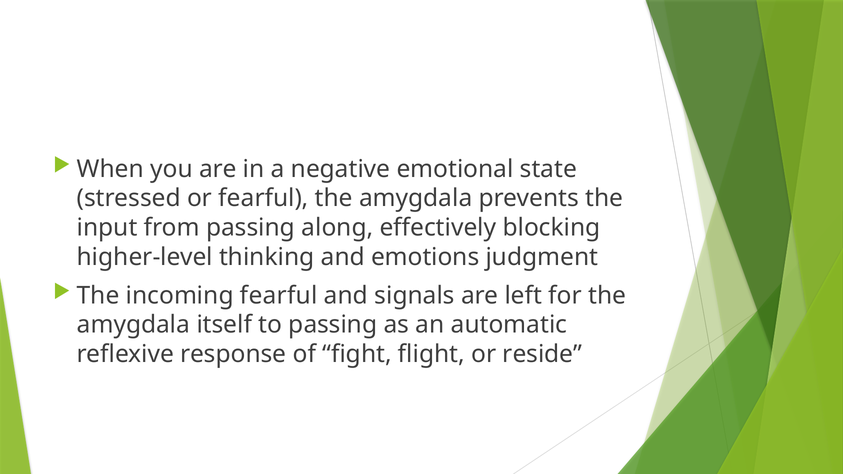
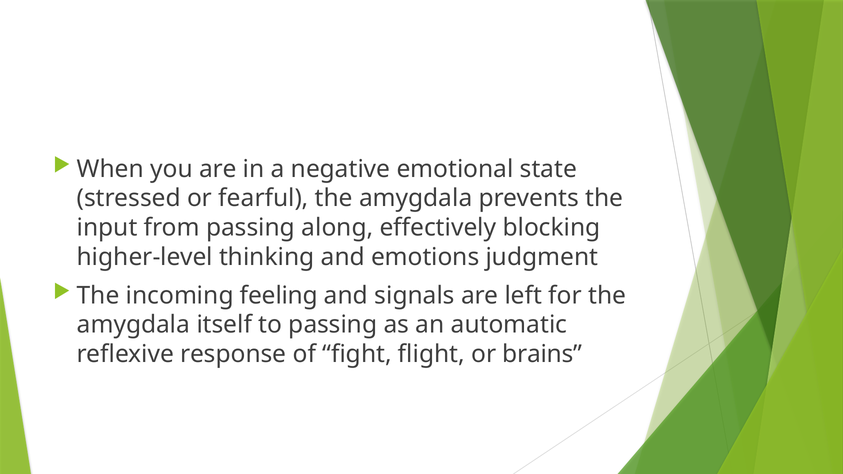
incoming fearful: fearful -> feeling
reside: reside -> brains
